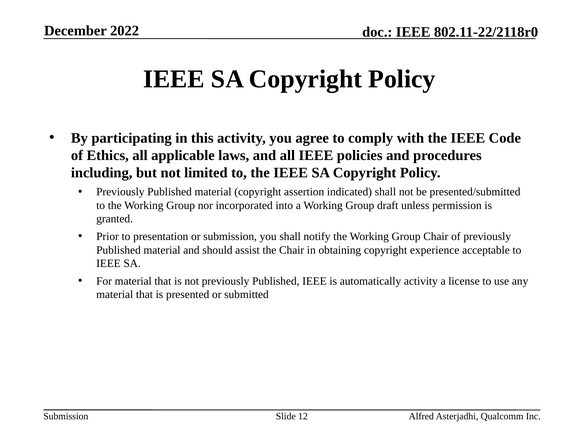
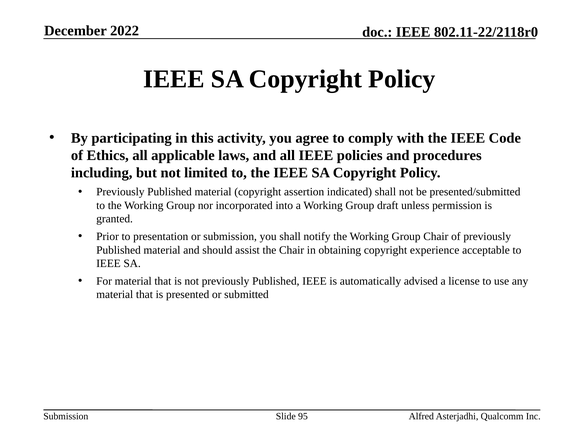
automatically activity: activity -> advised
12: 12 -> 95
